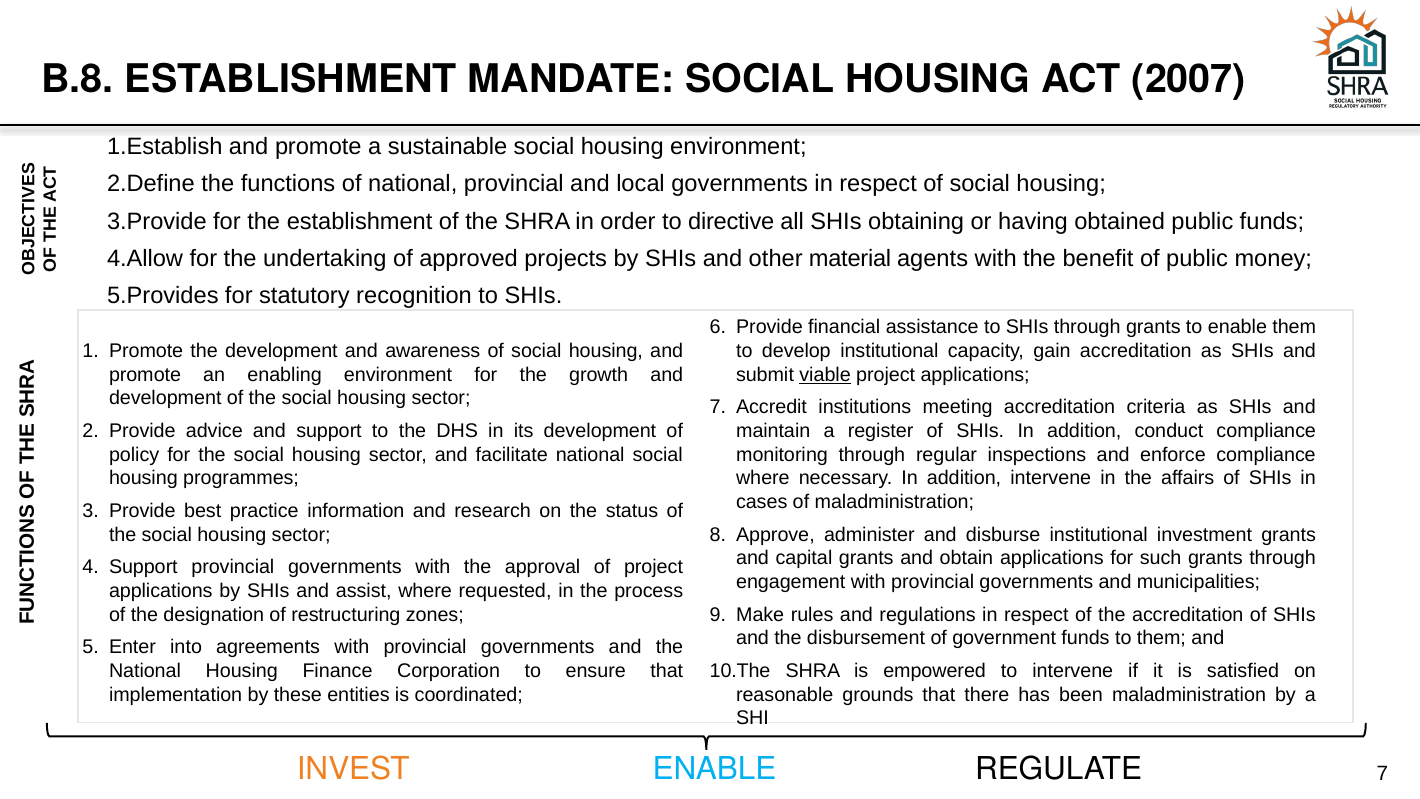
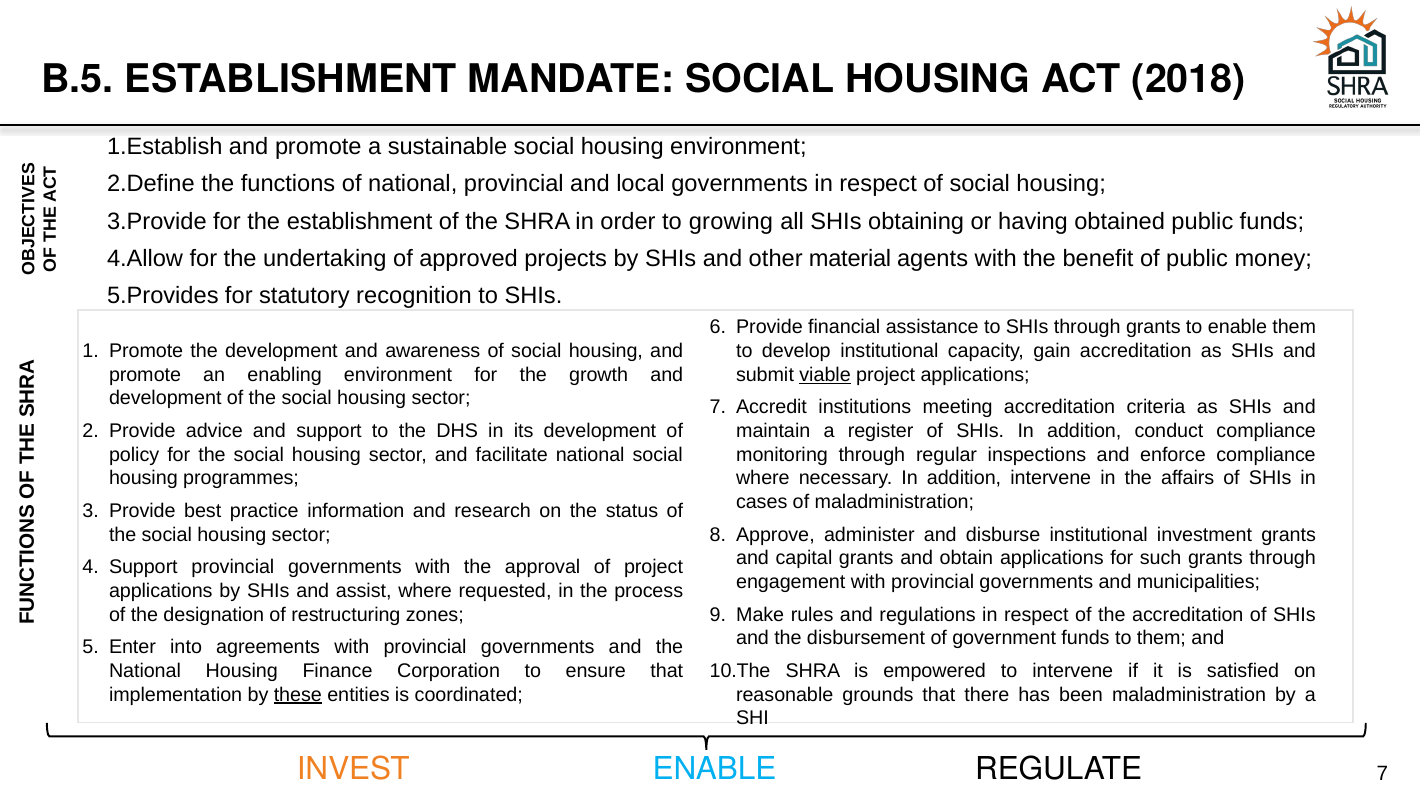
B.8: B.8 -> B.5
2007: 2007 -> 2018
directive: directive -> growing
these underline: none -> present
